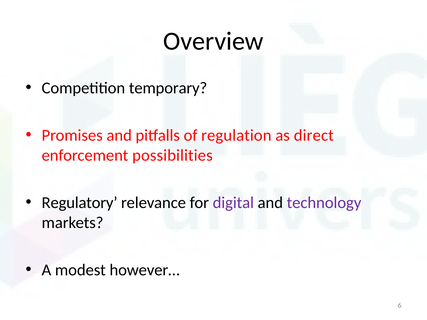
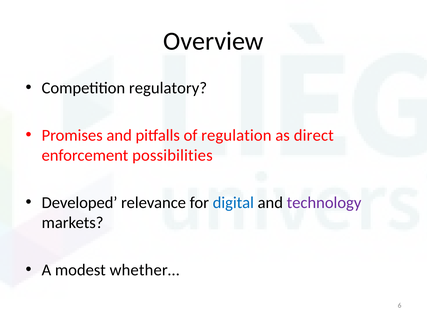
temporary: temporary -> regulatory
Regulatory: Regulatory -> Developed
digital colour: purple -> blue
however…: however… -> whether…
